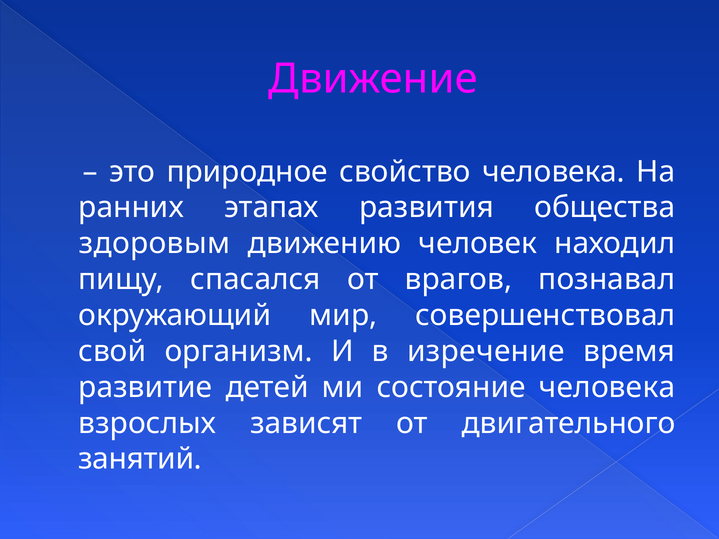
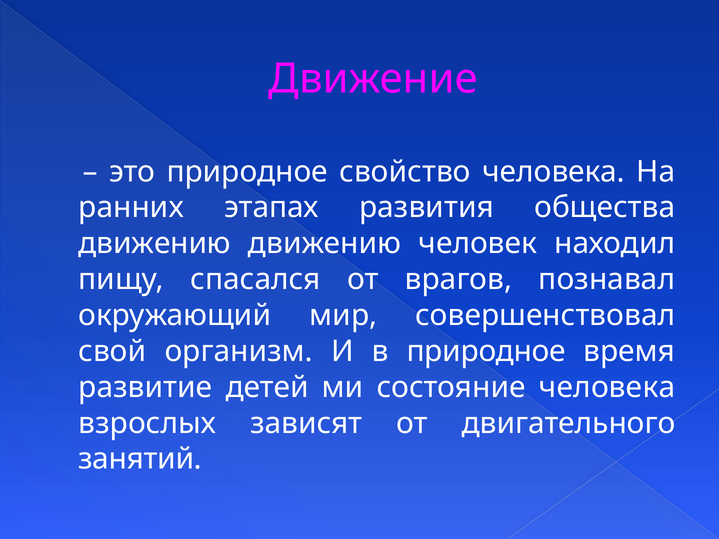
здоровым at (154, 244): здоровым -> движению
в изречение: изречение -> природное
